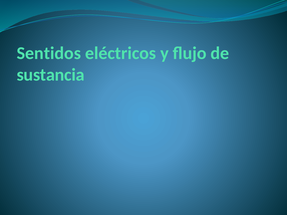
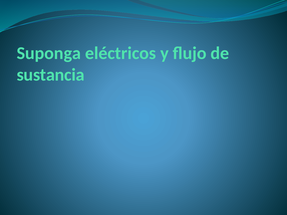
Sentidos: Sentidos -> Suponga
